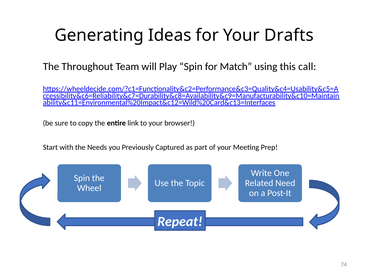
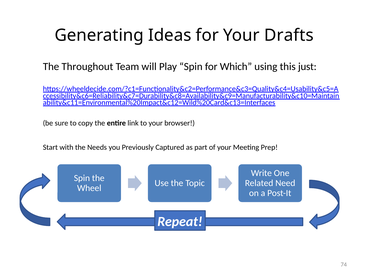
Match: Match -> Which
call: call -> just
